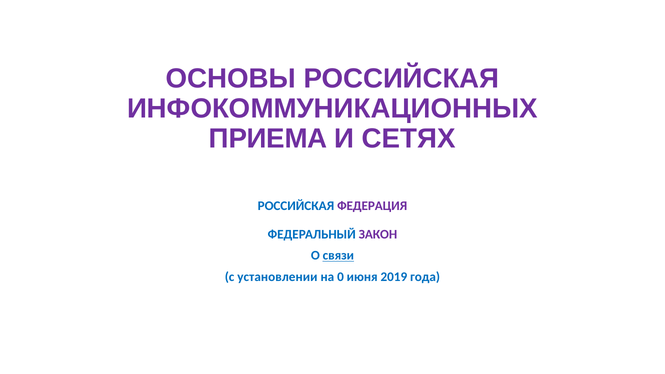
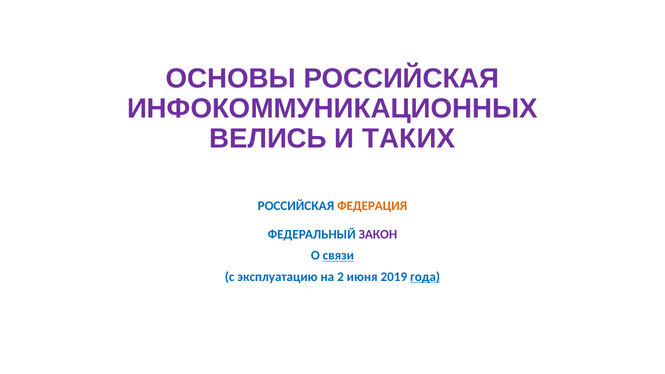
ПРИЕМА: ПРИЕМА -> ВЕЛИСЬ
СЕТЯХ: СЕТЯХ -> ТАКИХ
ФЕДЕРАЦИЯ colour: purple -> orange
установлении: установлении -> эксплуатацию
0: 0 -> 2
года underline: none -> present
